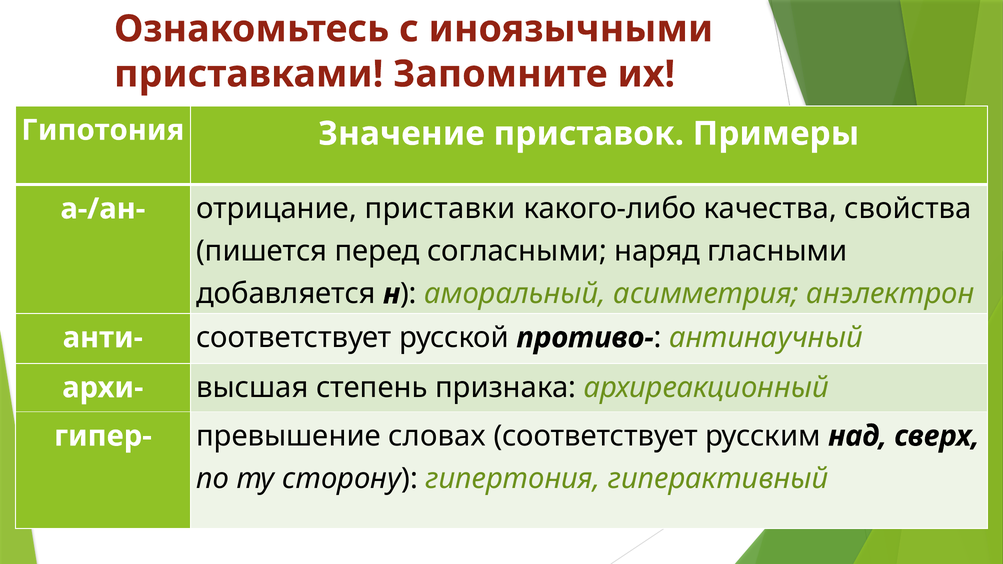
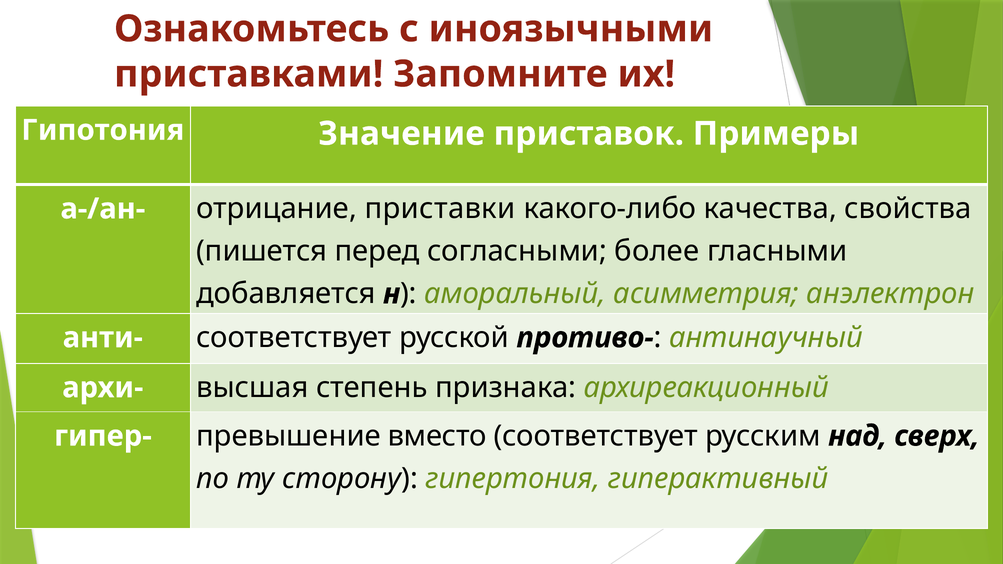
наряд: наряд -> более
словах: словах -> вместо
